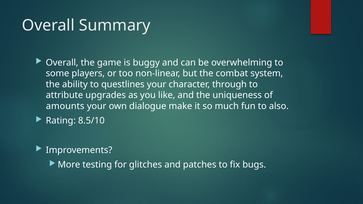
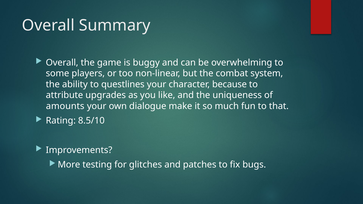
through: through -> because
also: also -> that
